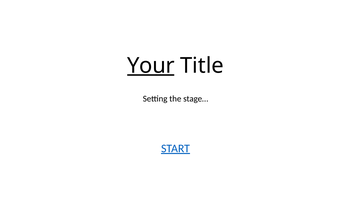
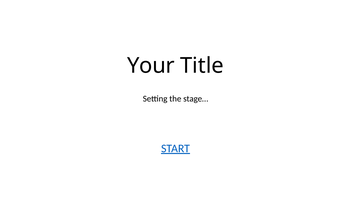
Your underline: present -> none
